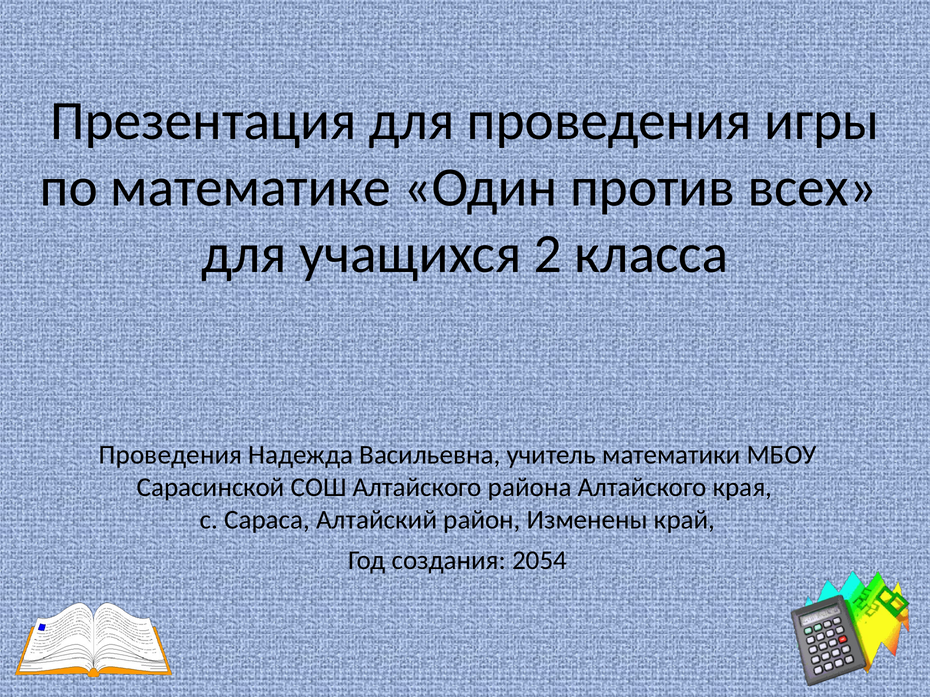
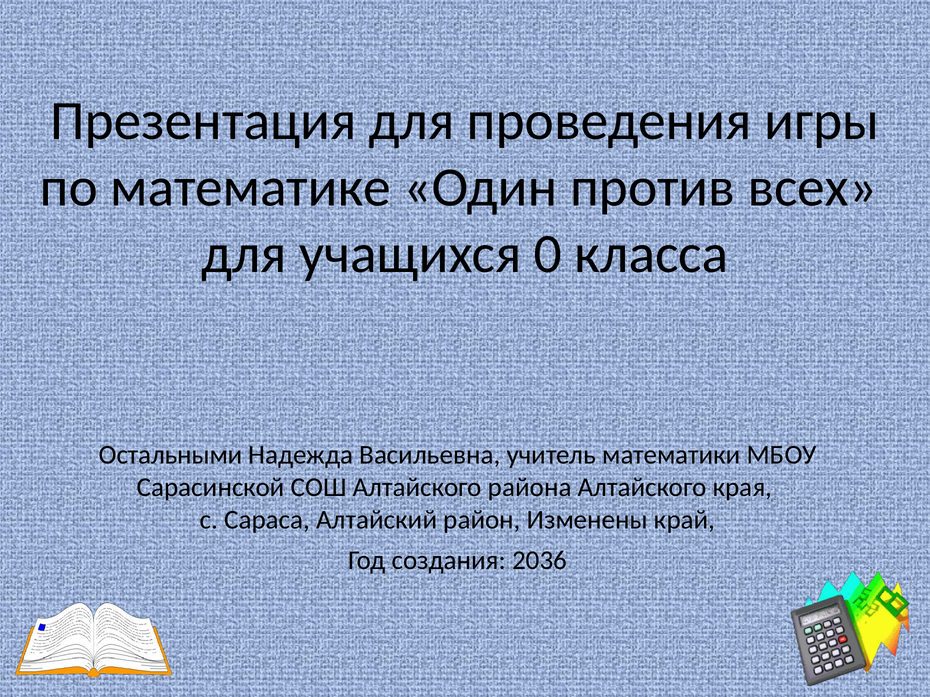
2: 2 -> 0
Проведения at (171, 455): Проведения -> Остальными
2054: 2054 -> 2036
